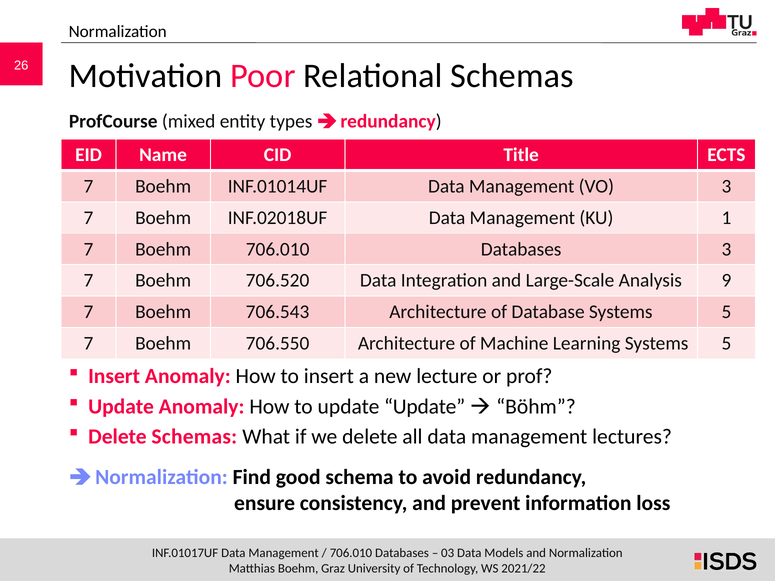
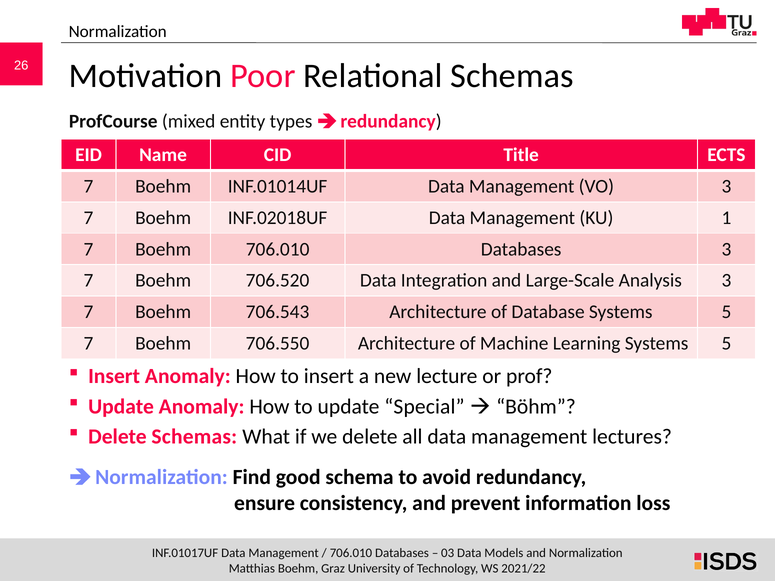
Analysis 9: 9 -> 3
update Update: Update -> Special
